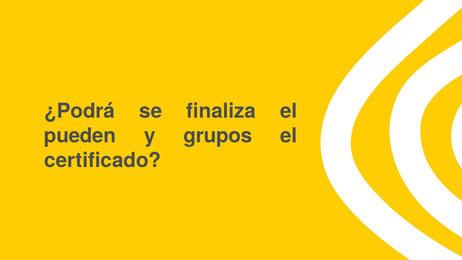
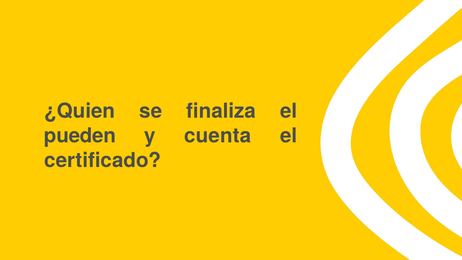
¿Podrá: ¿Podrá -> ¿Quien
grupos: grupos -> cuenta
